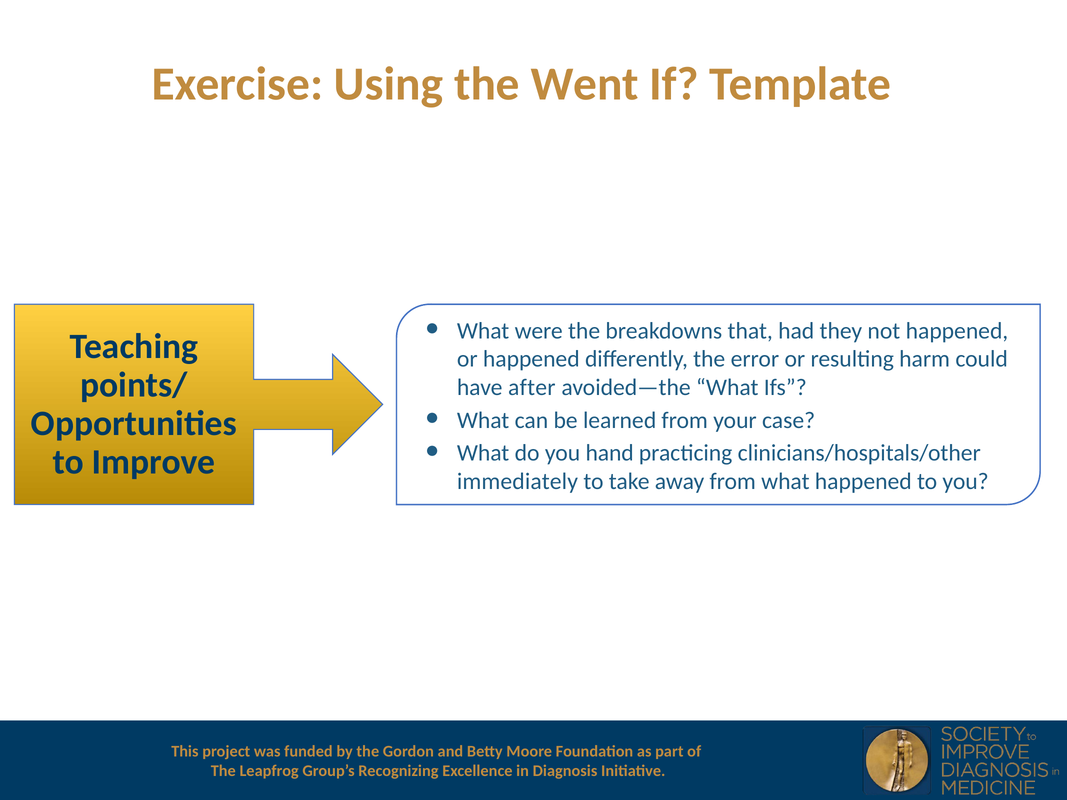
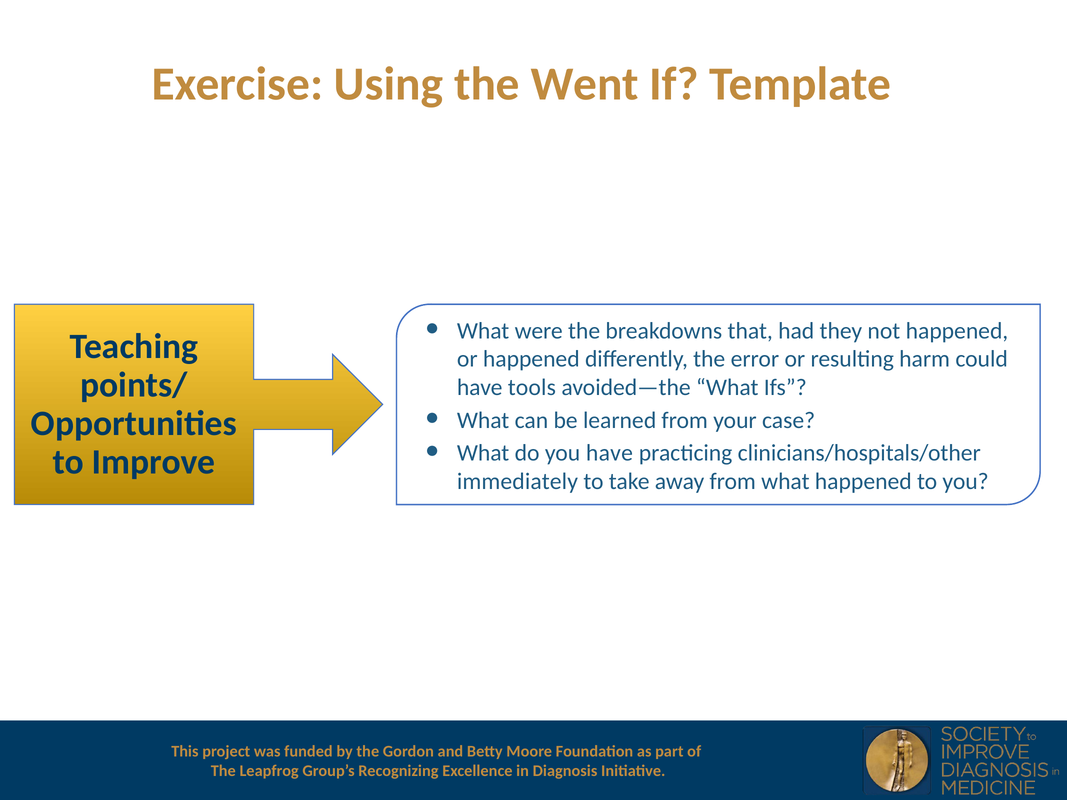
after: after -> tools
you hand: hand -> have
